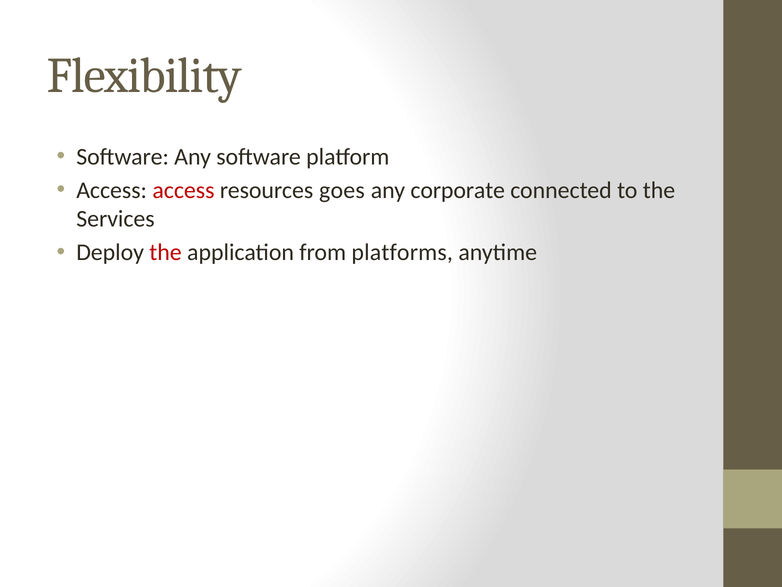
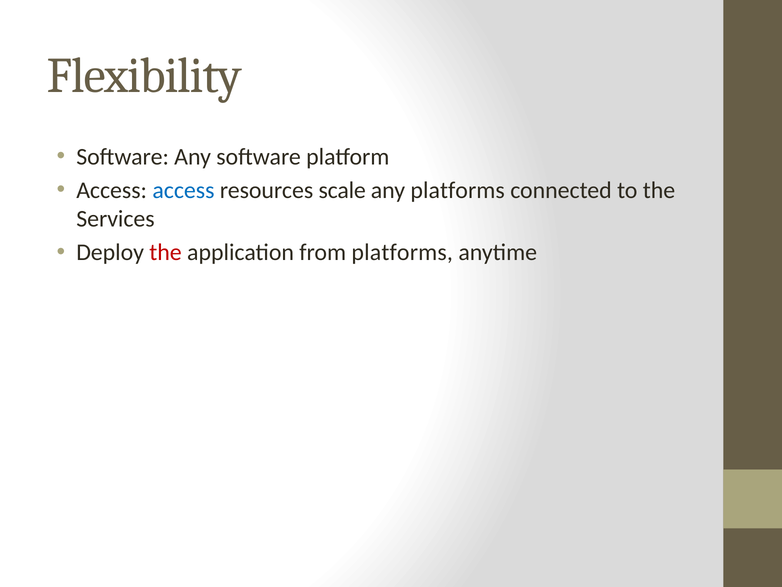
access at (183, 190) colour: red -> blue
goes: goes -> scale
any corporate: corporate -> platforms
